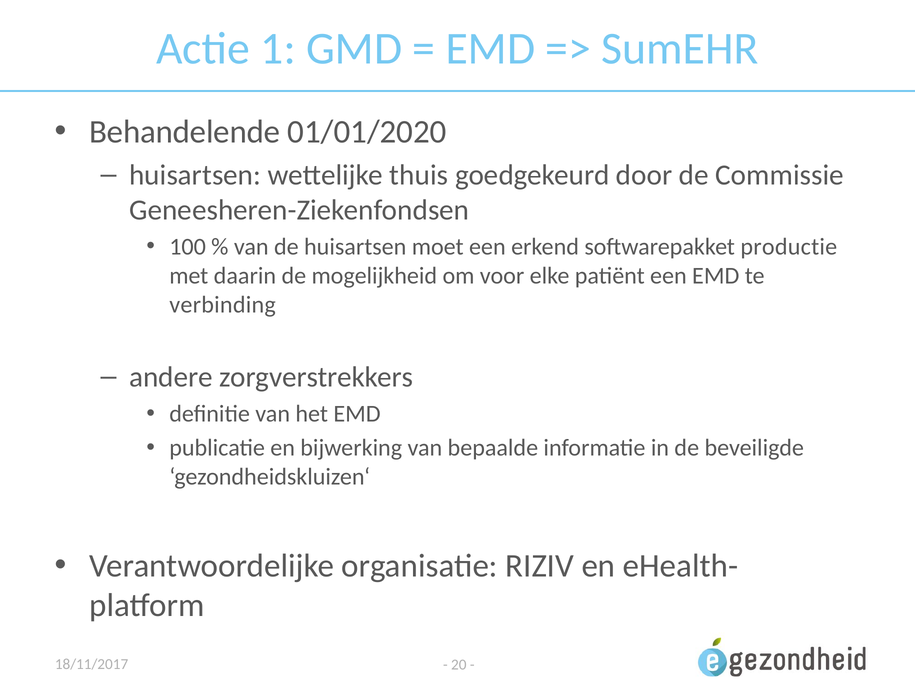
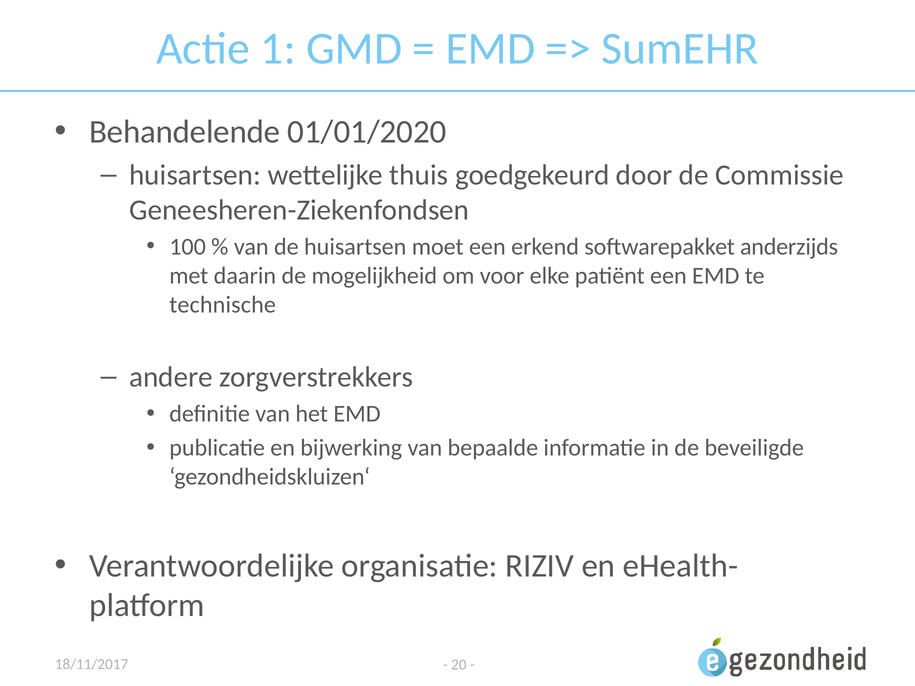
productie: productie -> anderzijds
verbinding: verbinding -> technische
